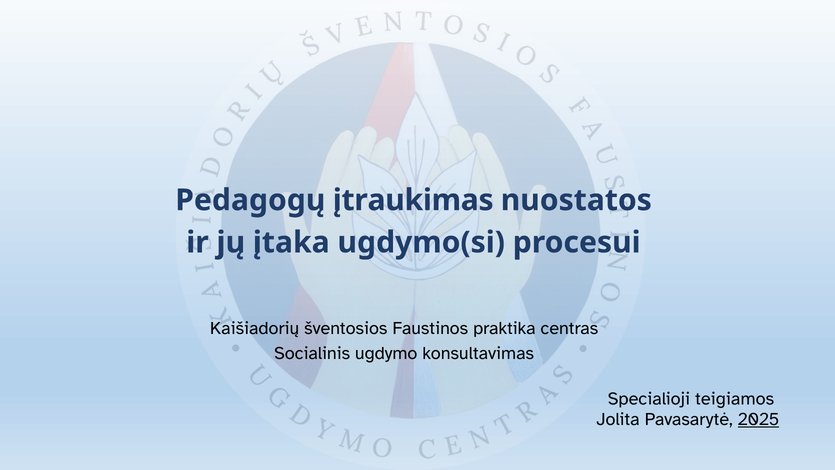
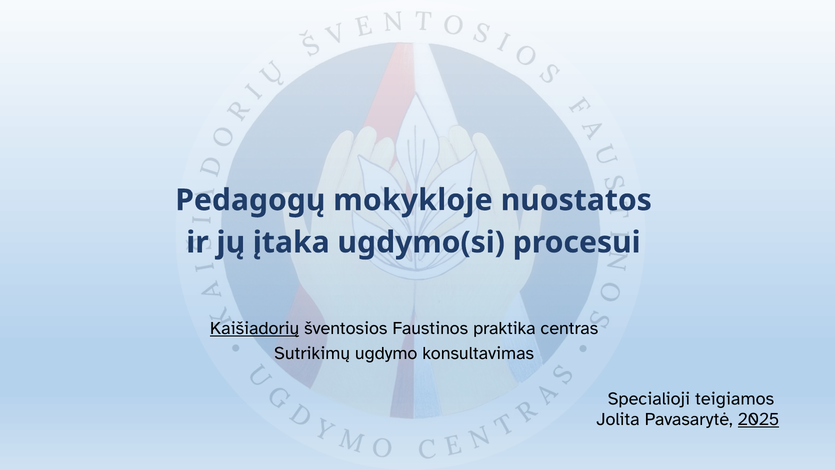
įtraukimas: įtraukimas -> mokykloje
Kaišiadorių underline: none -> present
Socialinis: Socialinis -> Sutrikimų
